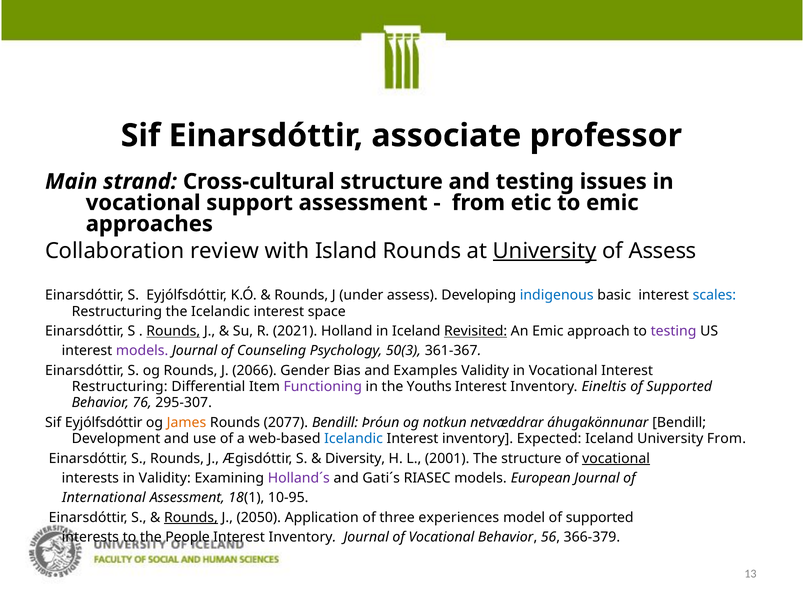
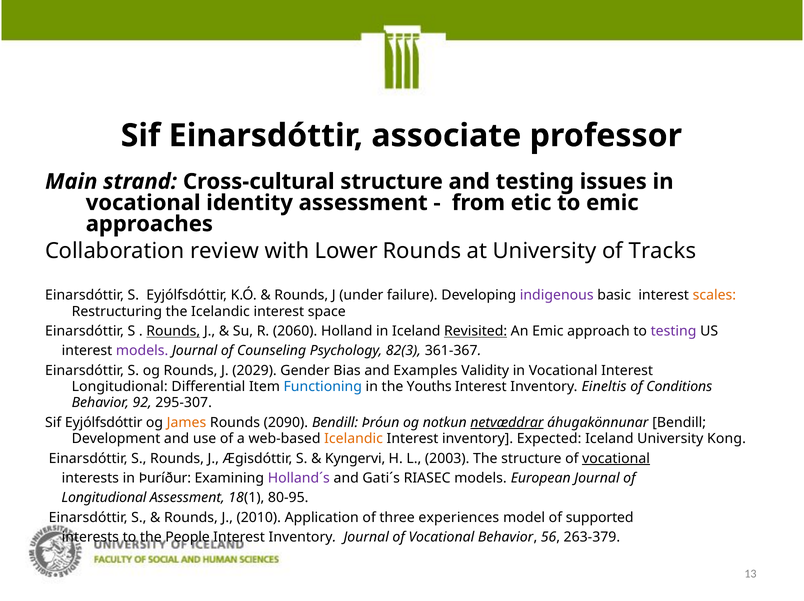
support: support -> identity
Island: Island -> Lower
University at (545, 251) underline: present -> none
of Assess: Assess -> Tracks
under assess: assess -> failure
indigenous colour: blue -> purple
scales colour: blue -> orange
2021: 2021 -> 2060
50(3: 50(3 -> 82(3
2066: 2066 -> 2029
Restructuring at (120, 387): Restructuring -> Longitudional
Functioning colour: purple -> blue
Supported at (679, 387): Supported -> Conditions
76: 76 -> 92
2077: 2077 -> 2090
netvæddrar underline: none -> present
Icelandic at (354, 439) colour: blue -> orange
University From: From -> Kong
Diversity: Diversity -> Kyngervi
2001: 2001 -> 2003
in Validity: Validity -> Þuríður
International at (104, 498): International -> Longitudional
10-95: 10-95 -> 80-95
Rounds at (191, 518) underline: present -> none
2050: 2050 -> 2010
366-379: 366-379 -> 263-379
